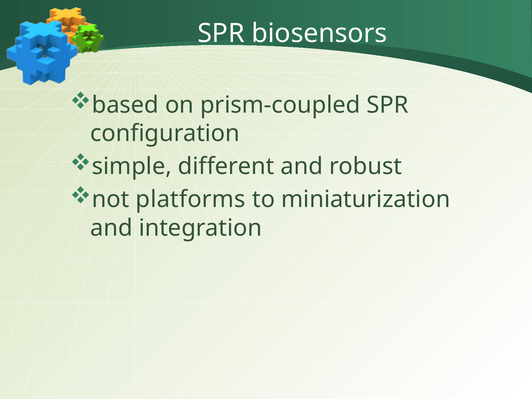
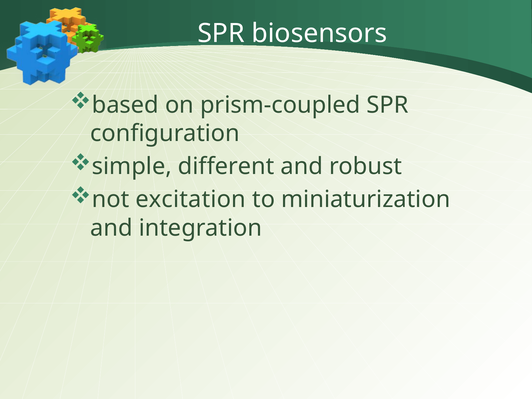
platforms: platforms -> excitation
